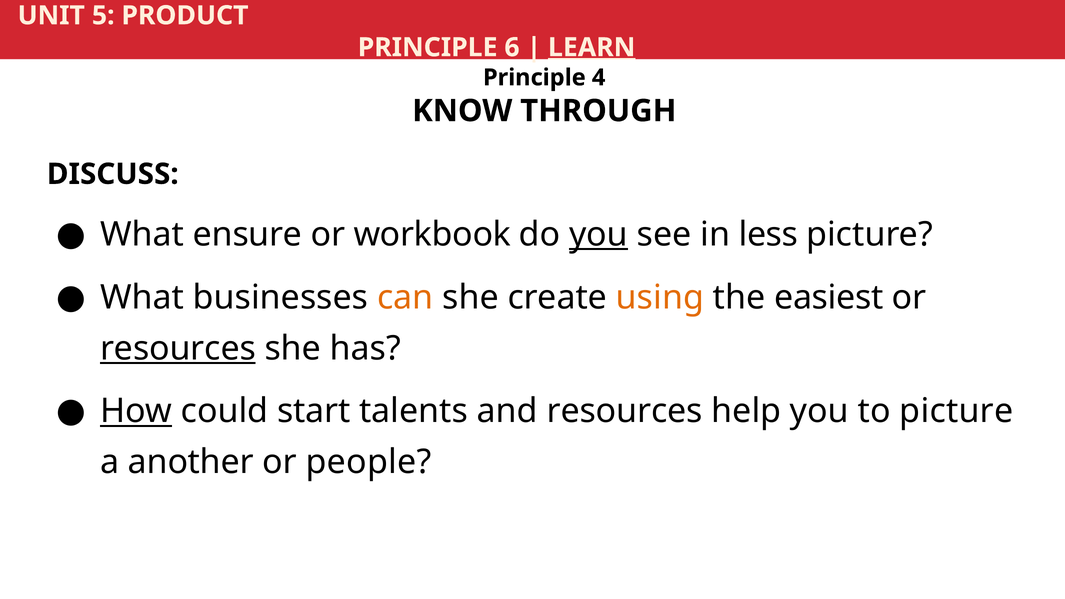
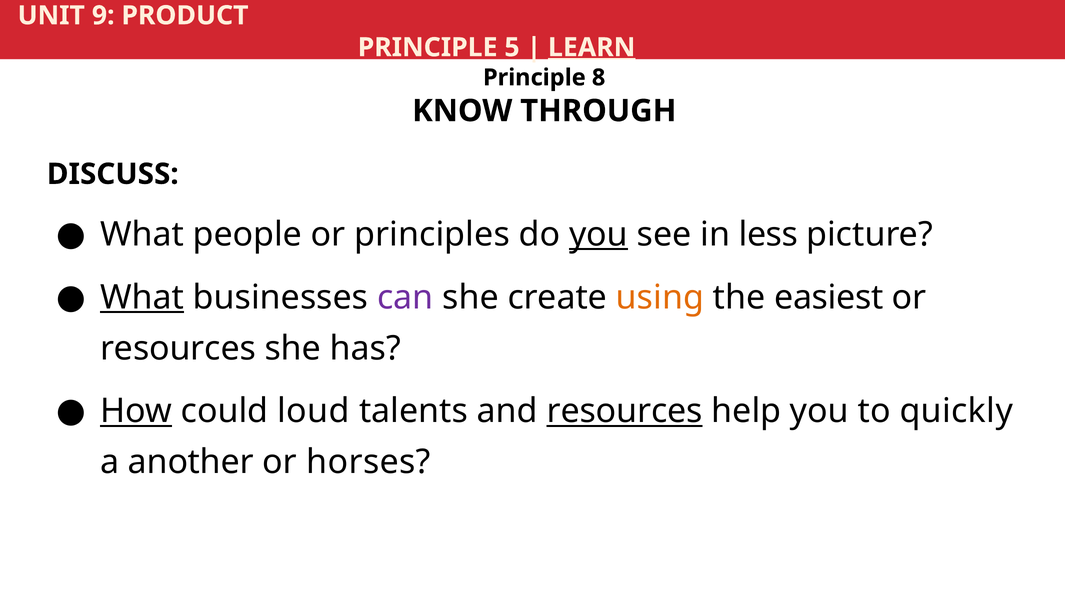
5: 5 -> 9
6: 6 -> 5
4: 4 -> 8
ensure: ensure -> people
workbook: workbook -> principles
What at (142, 297) underline: none -> present
can colour: orange -> purple
resources at (178, 348) underline: present -> none
start: start -> loud
resources at (625, 411) underline: none -> present
to picture: picture -> quickly
people: people -> horses
